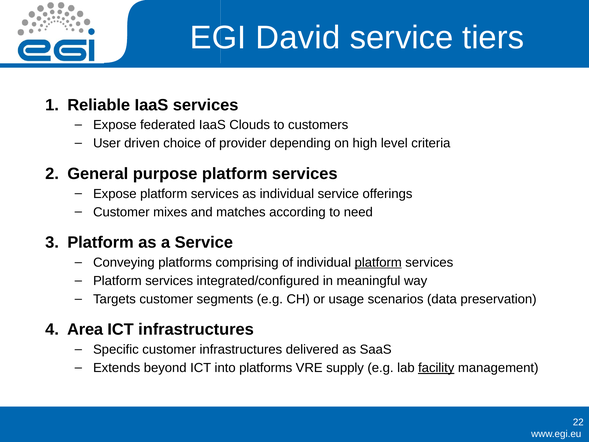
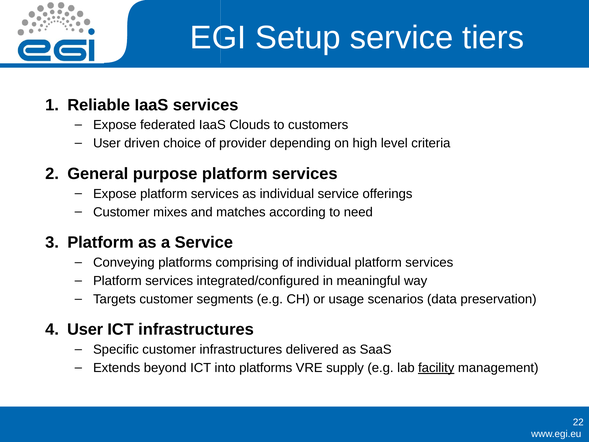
David: David -> Setup
platform at (378, 262) underline: present -> none
Area at (85, 329): Area -> User
